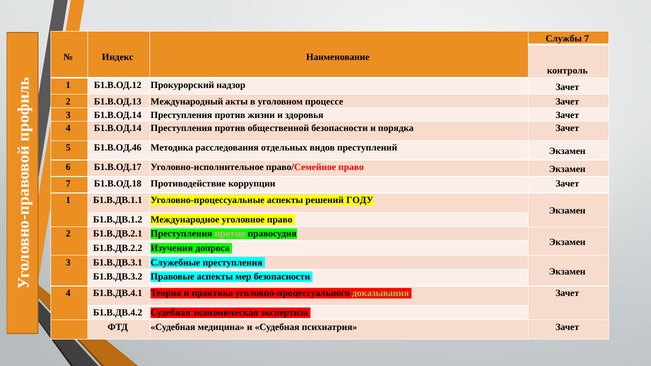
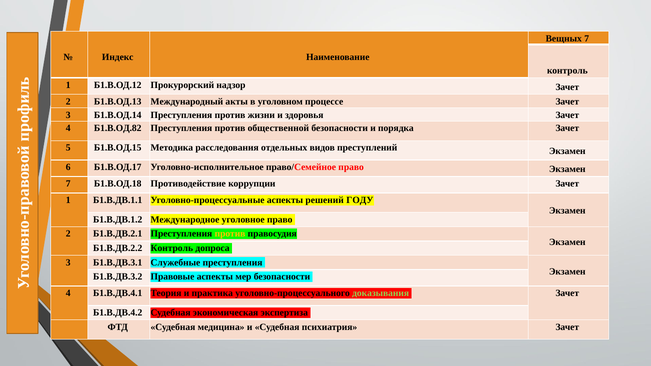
Службы: Службы -> Вещных
4 Б1.В.ОД.14: Б1.В.ОД.14 -> Б1.В.ОД.82
Б1.В.ОД.46: Б1.В.ОД.46 -> Б1.В.ОД.15
против at (230, 234) colour: pink -> yellow
Б1.В.ДВ.2.2 Изучения: Изучения -> Контроль
